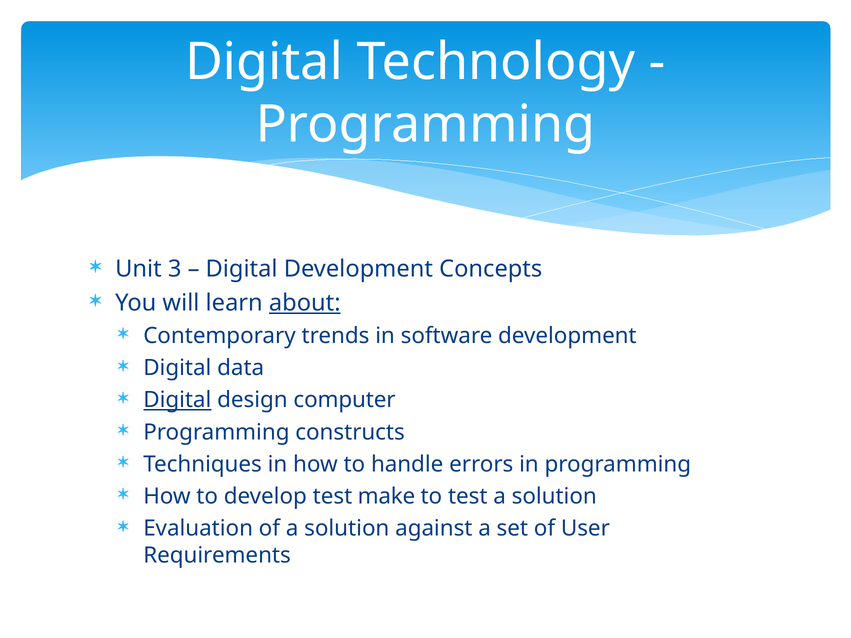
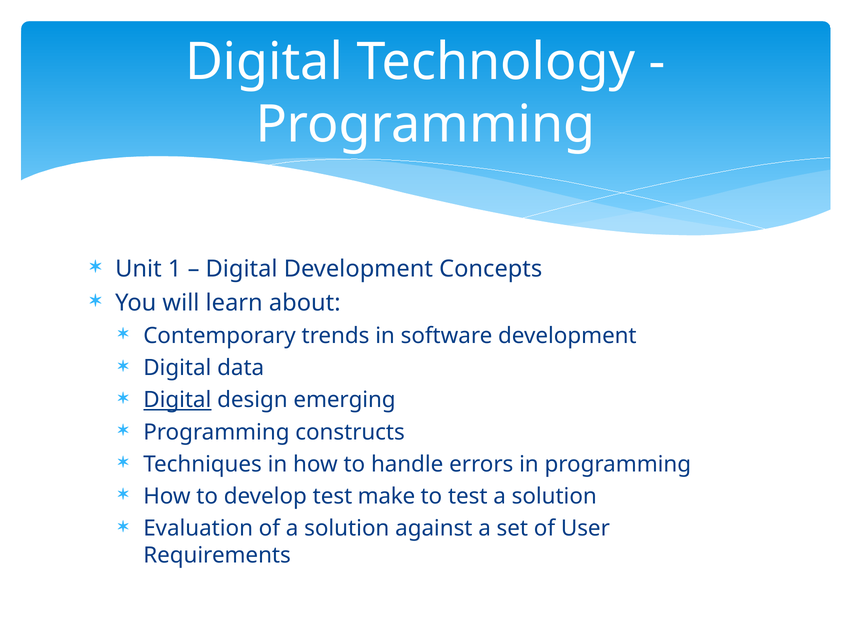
3: 3 -> 1
about underline: present -> none
computer: computer -> emerging
